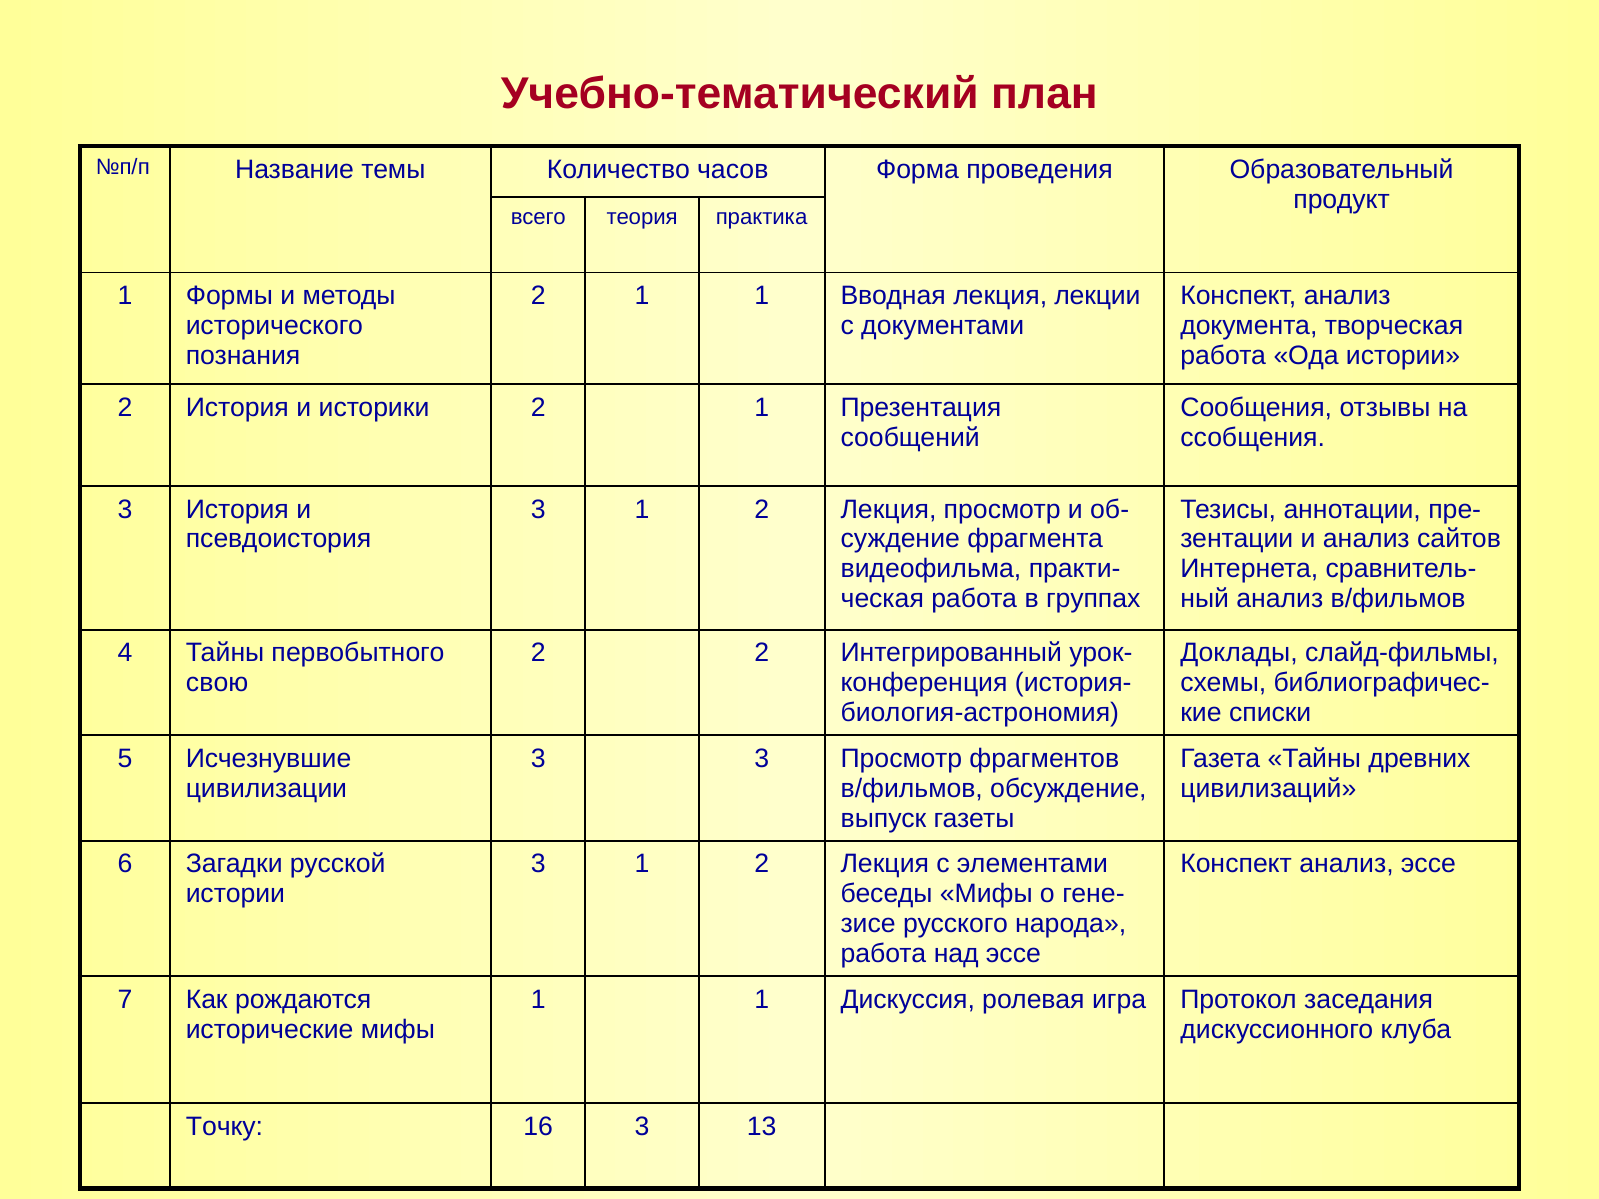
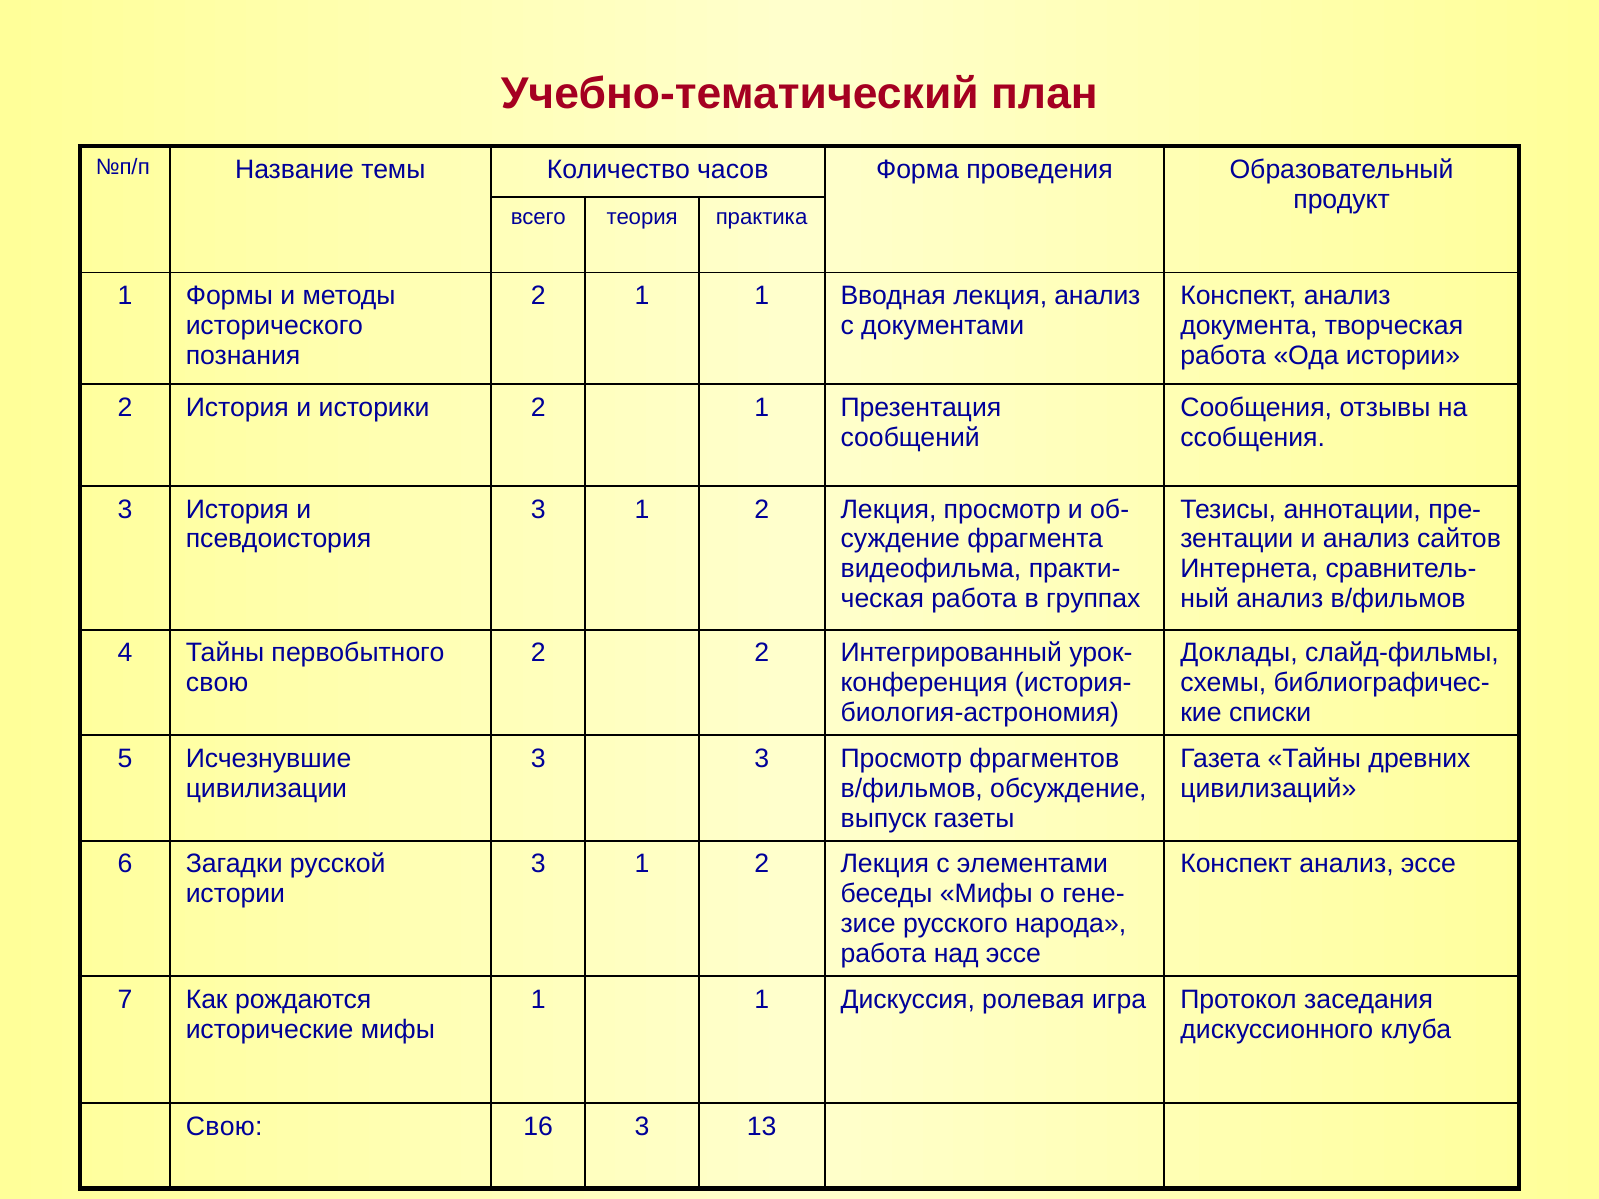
лекция лекции: лекции -> анализ
Точку at (224, 1127): Точку -> Свою
